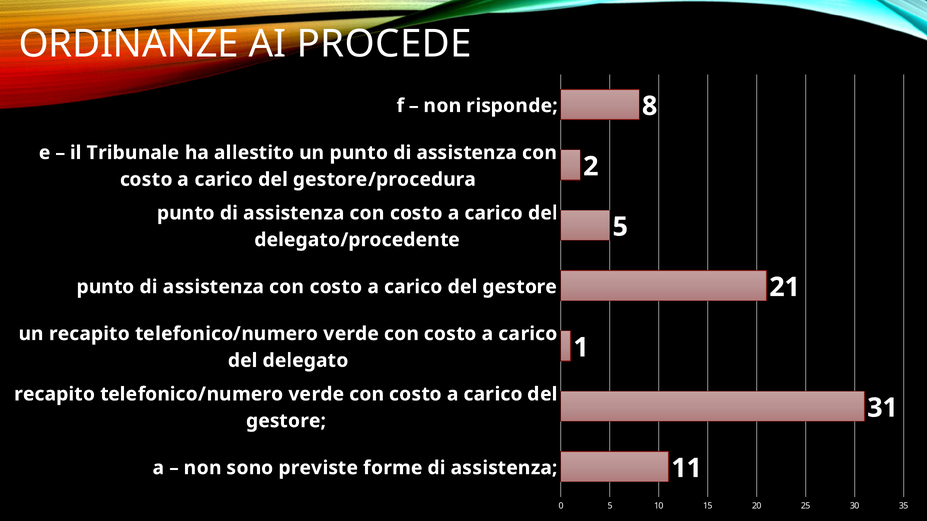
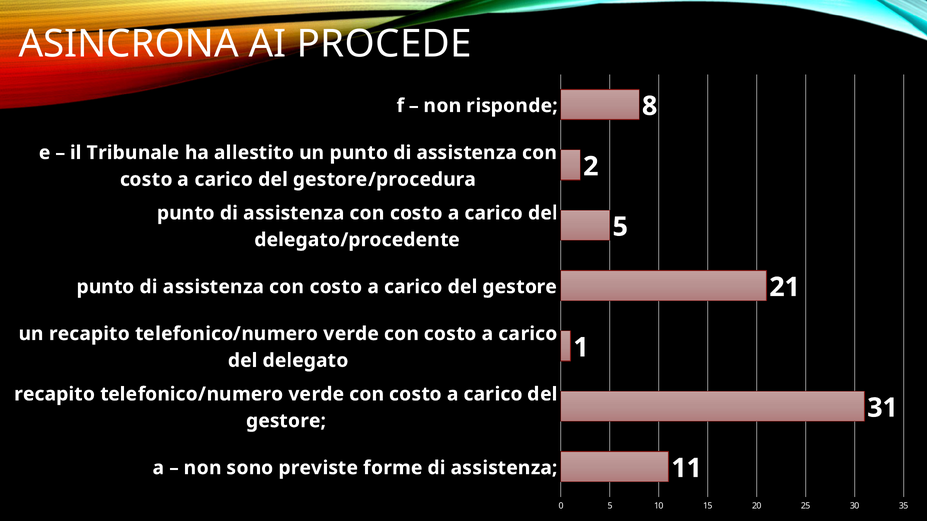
ORDINANZE: ORDINANZE -> ASINCRONA
